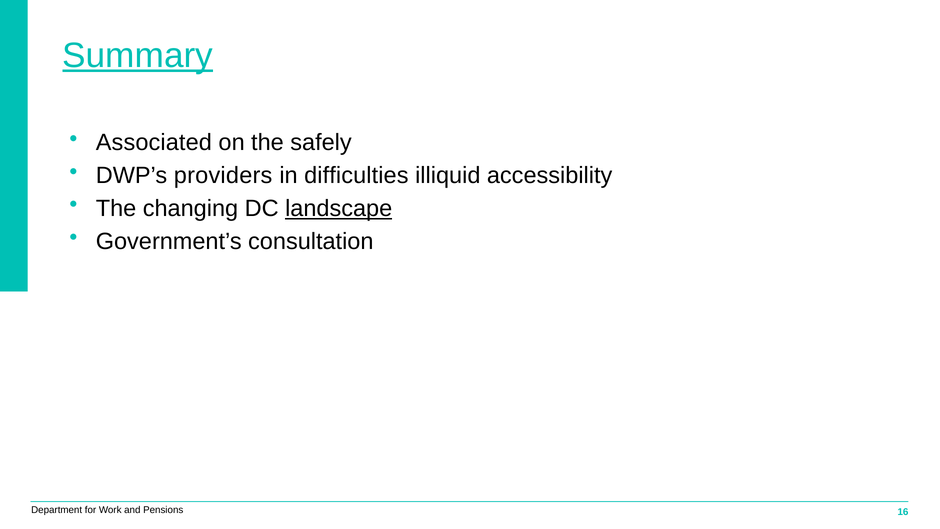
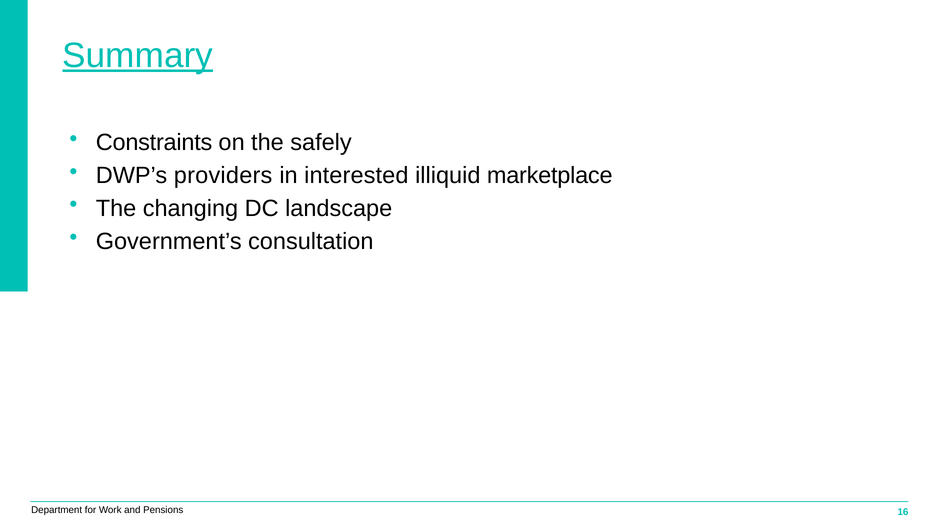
Associated: Associated -> Constraints
difficulties: difficulties -> interested
accessibility: accessibility -> marketplace
landscape underline: present -> none
